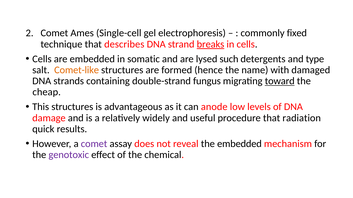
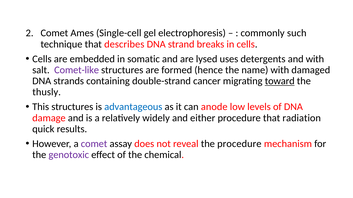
fixed: fixed -> such
breaks underline: present -> none
such: such -> uses
and type: type -> with
Comet-like colour: orange -> purple
fungus: fungus -> cancer
cheap: cheap -> thusly
advantageous colour: black -> blue
useful: useful -> either
the embedded: embedded -> procedure
